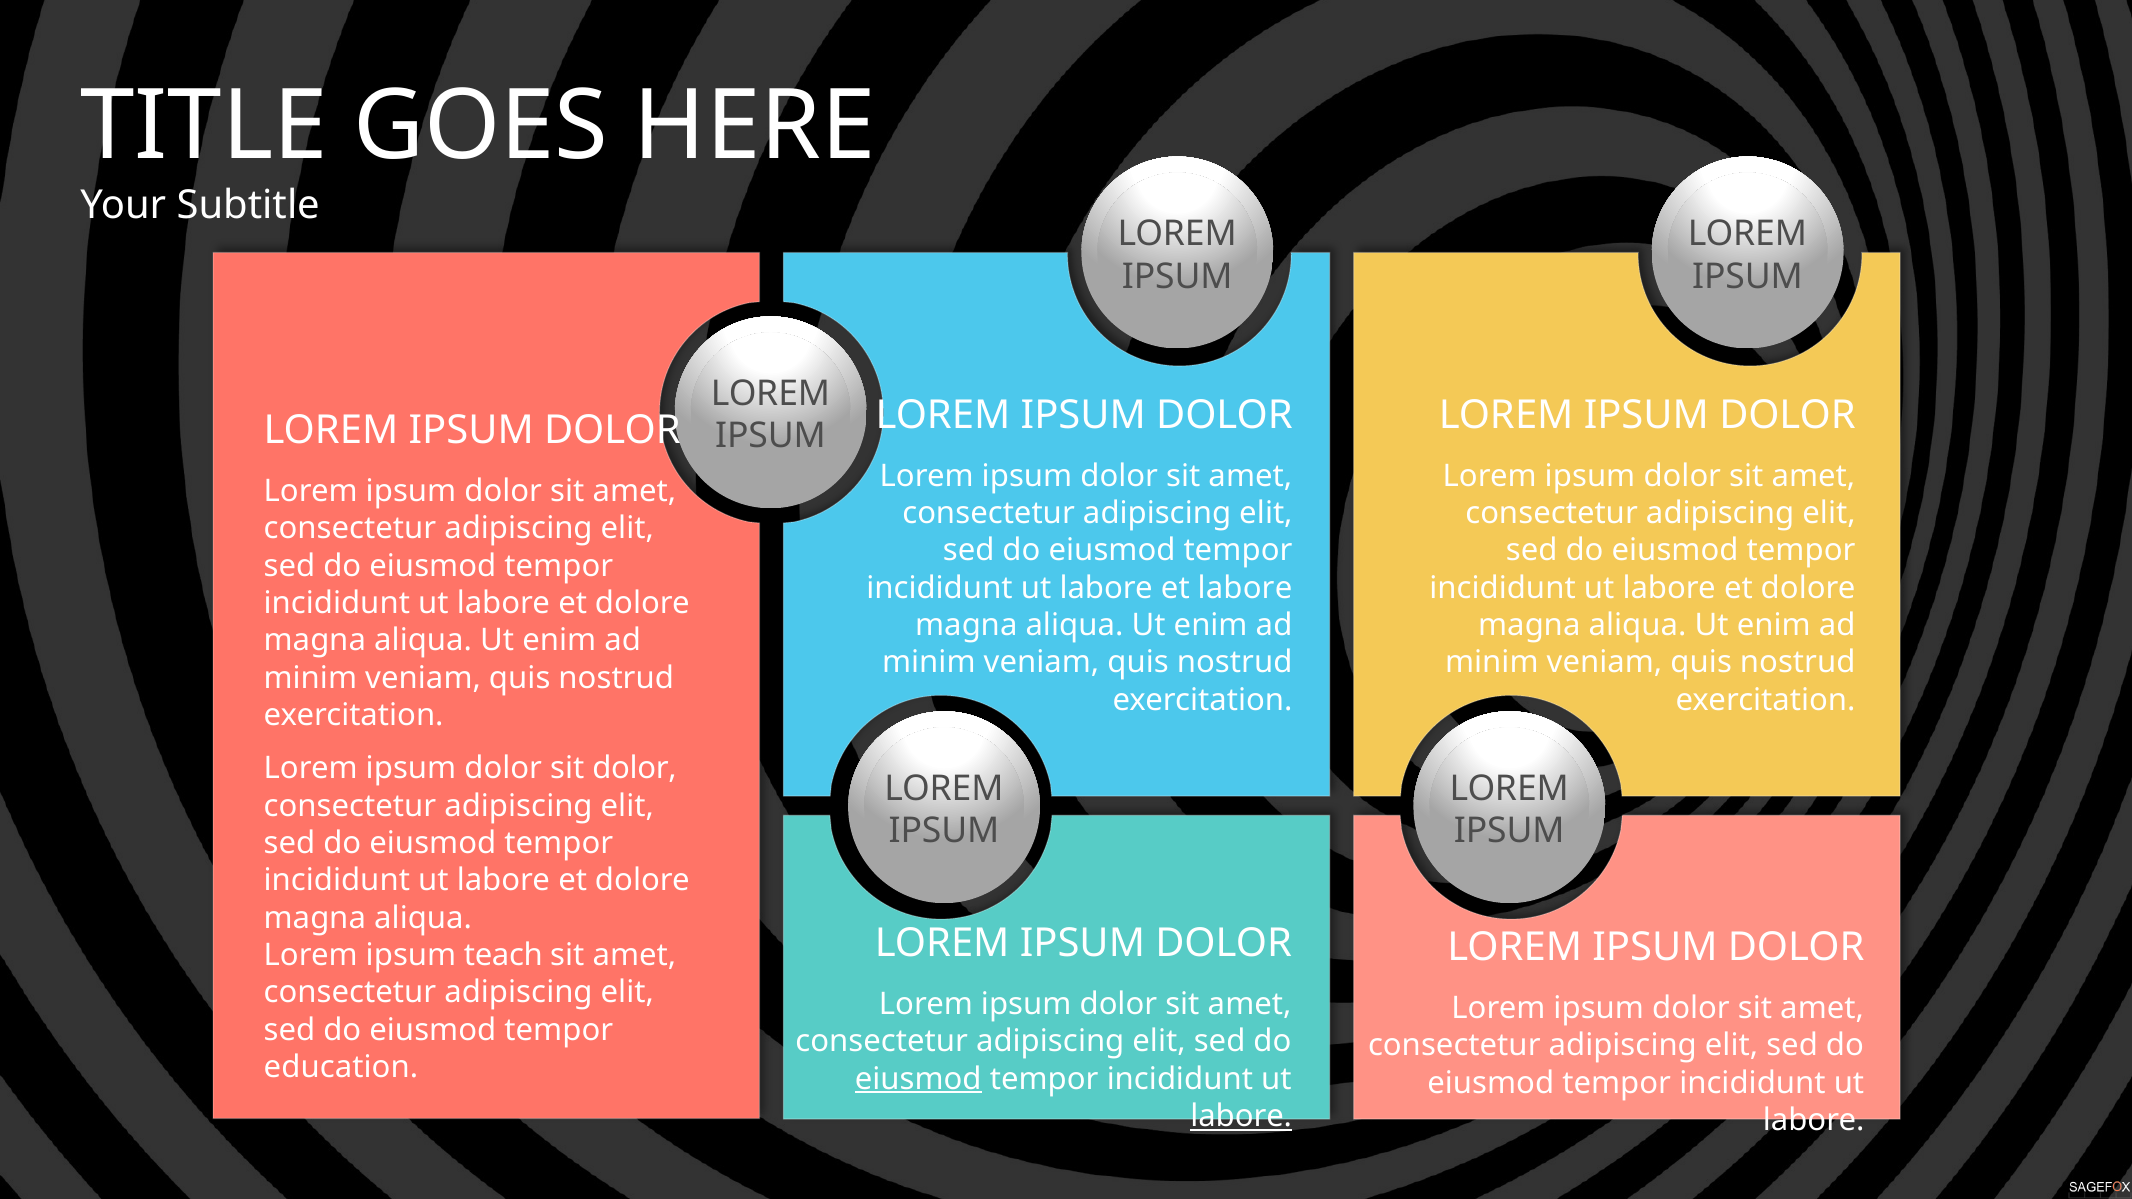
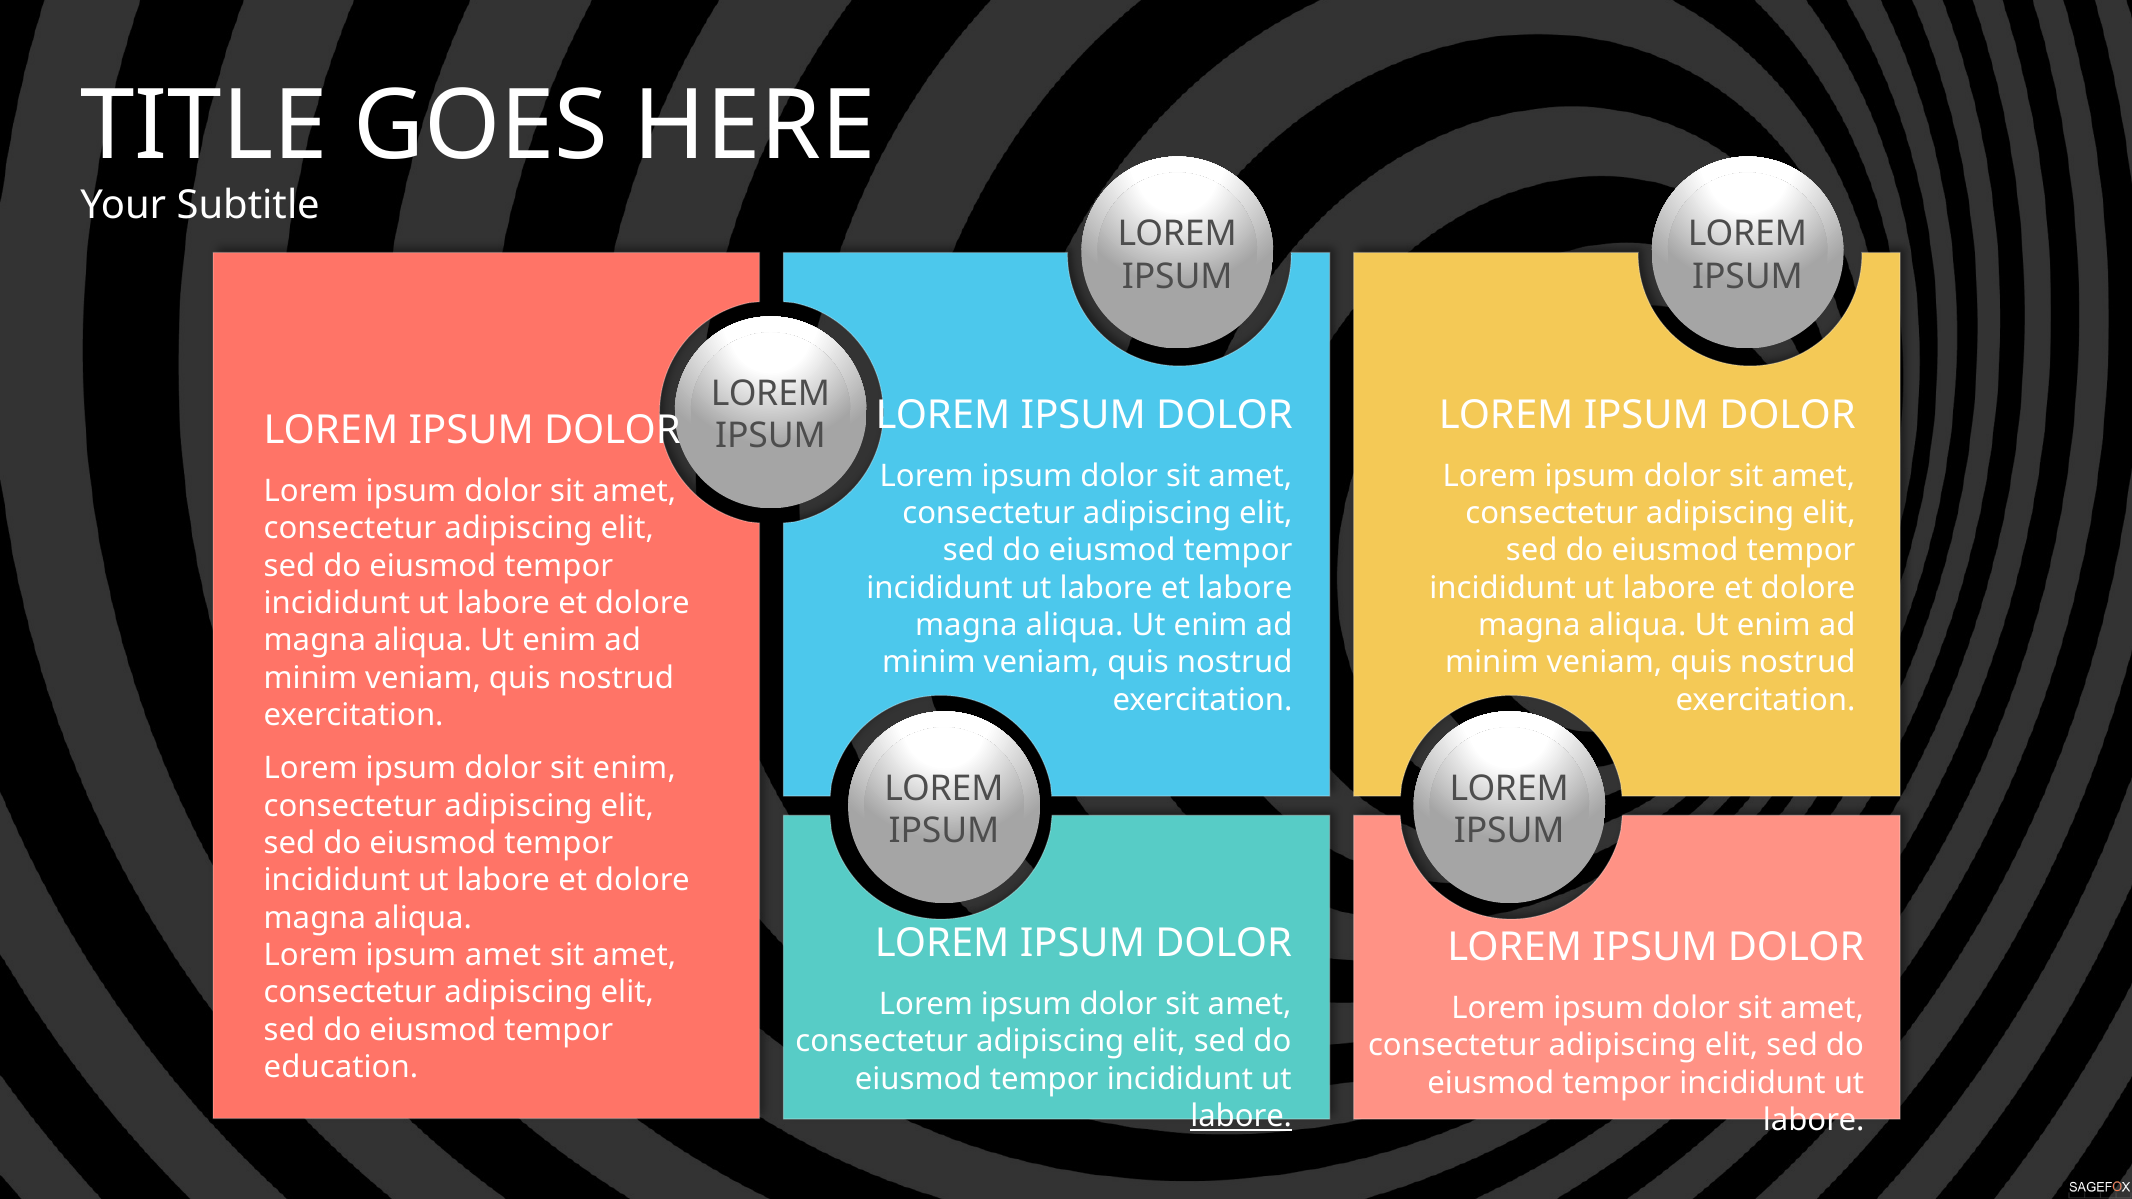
sit dolor: dolor -> enim
ipsum teach: teach -> amet
eiusmod at (918, 1079) underline: present -> none
